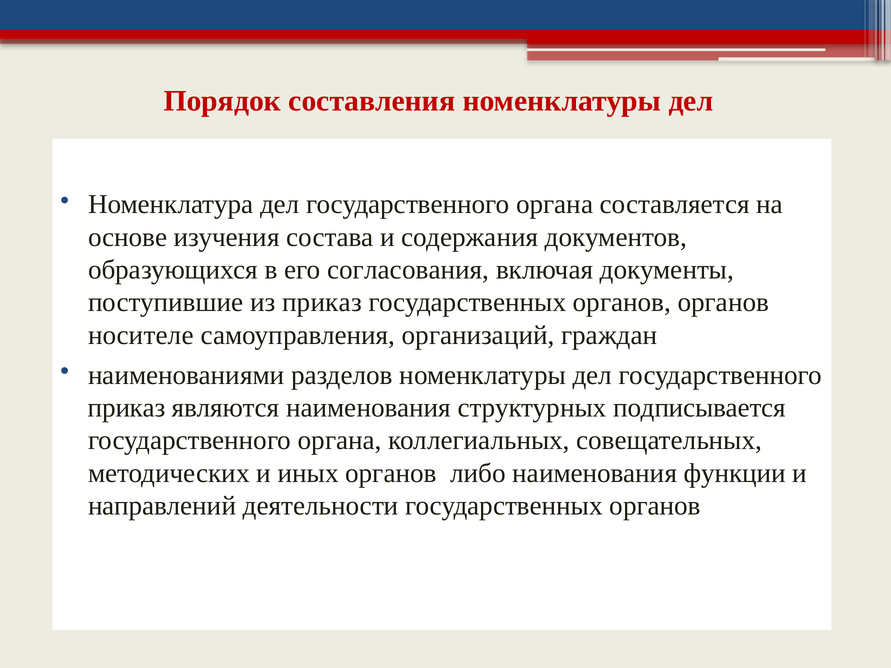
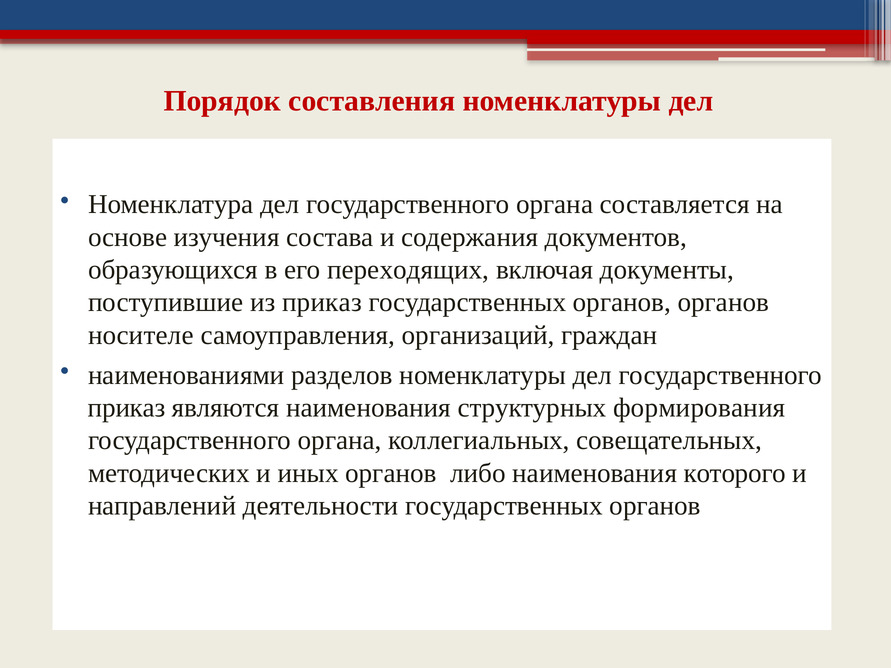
согласования: согласования -> переходящих
подписывается: подписывается -> формирования
функции: функции -> которого
